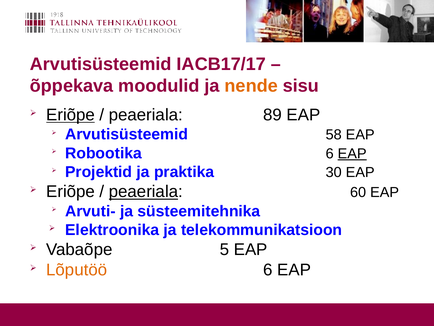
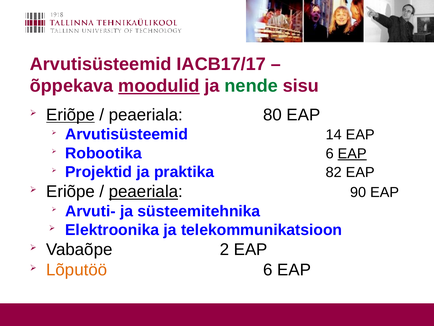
moodulid underline: none -> present
nende colour: orange -> green
89: 89 -> 80
58: 58 -> 14
30: 30 -> 82
60: 60 -> 90
5: 5 -> 2
